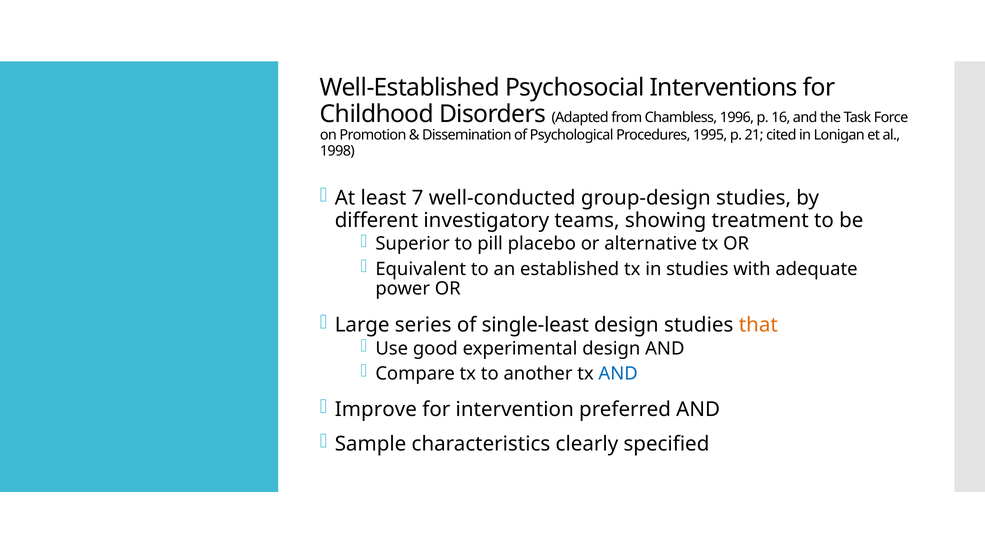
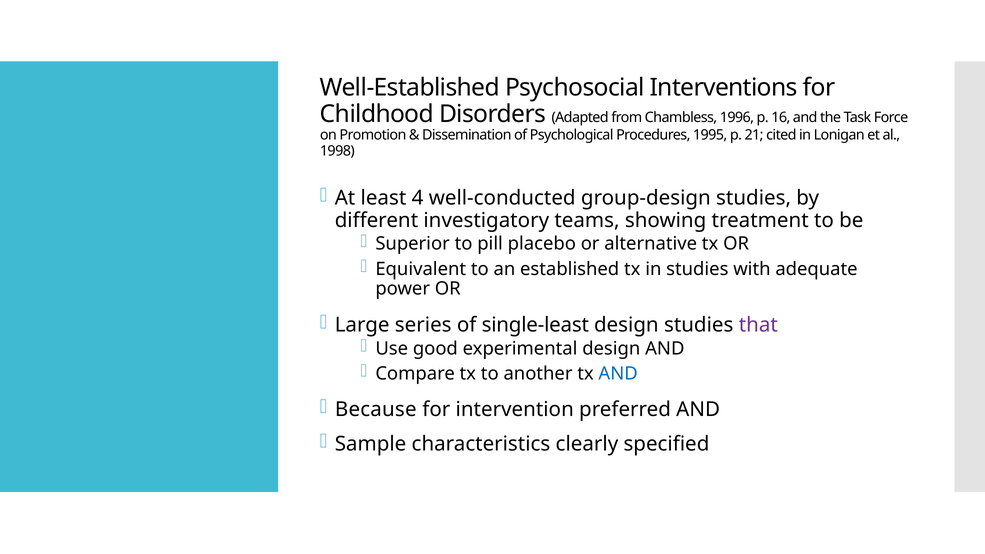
7: 7 -> 4
that colour: orange -> purple
Improve: Improve -> Because
